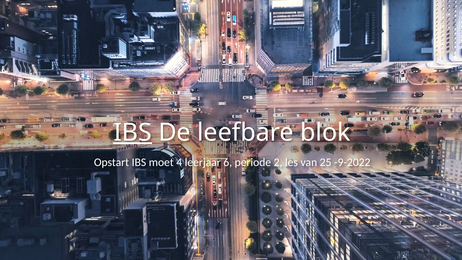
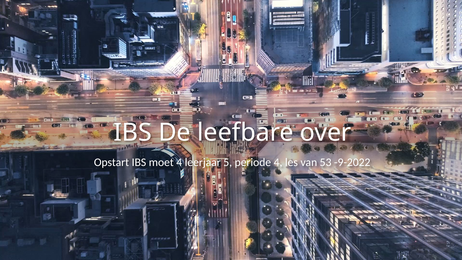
IBS at (133, 132) underline: present -> none
blok: blok -> over
6: 6 -> 5
periode 2: 2 -> 4
25: 25 -> 53
